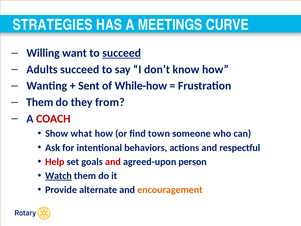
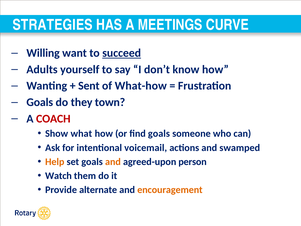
Adults succeed: succeed -> yourself
While-how: While-how -> What-how
Them at (40, 102): Them -> Goals
from: from -> town
find town: town -> goals
behaviors: behaviors -> voicemail
respectful: respectful -> swamped
Help colour: red -> orange
and at (113, 162) colour: red -> orange
Watch underline: present -> none
